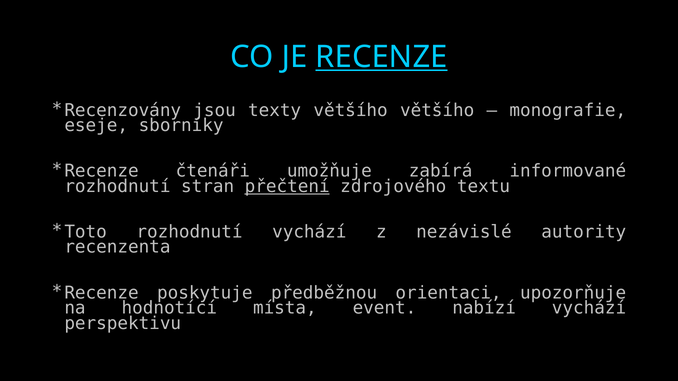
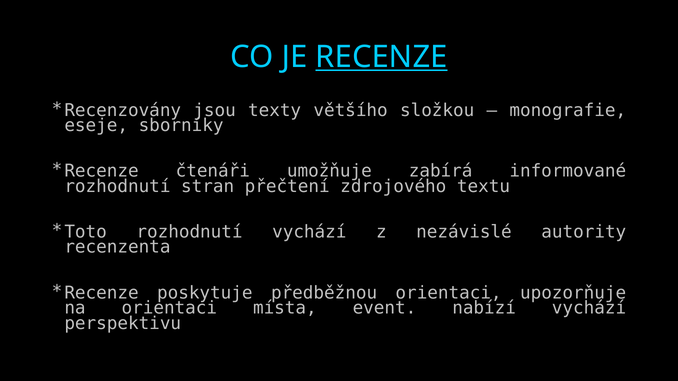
většího většího: většího -> složkou
přečtení underline: present -> none
na hodnotící: hodnotící -> orientaci
